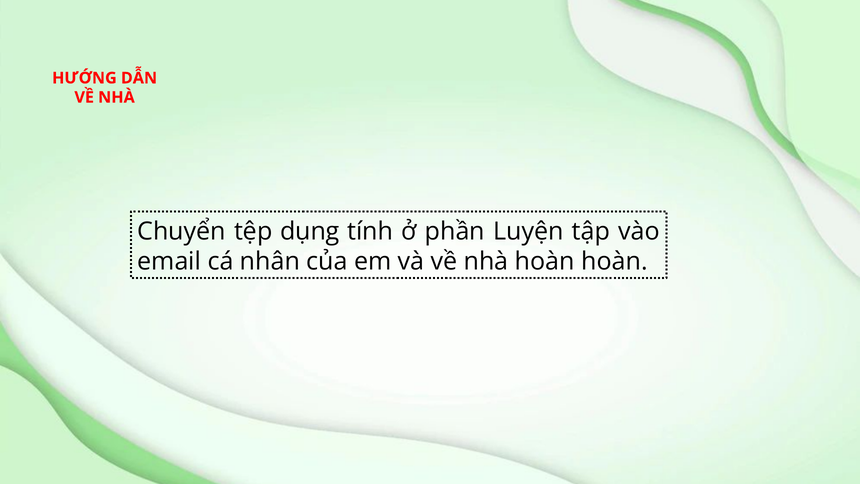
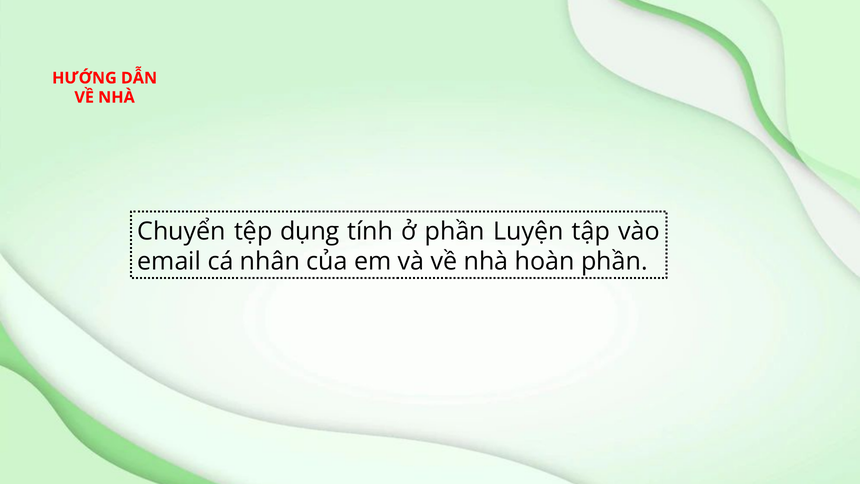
hoàn hoàn: hoàn -> phần
